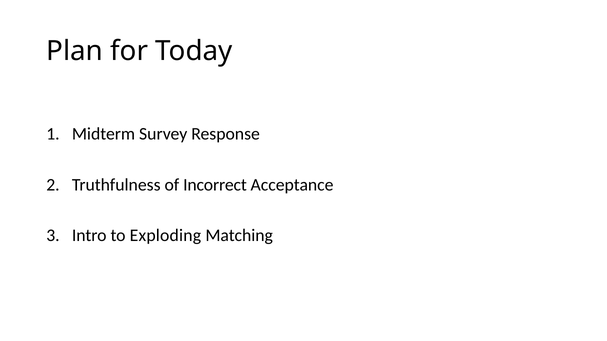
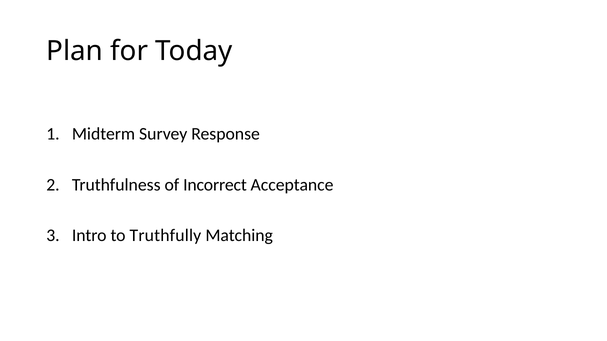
Exploding: Exploding -> Truthfully
